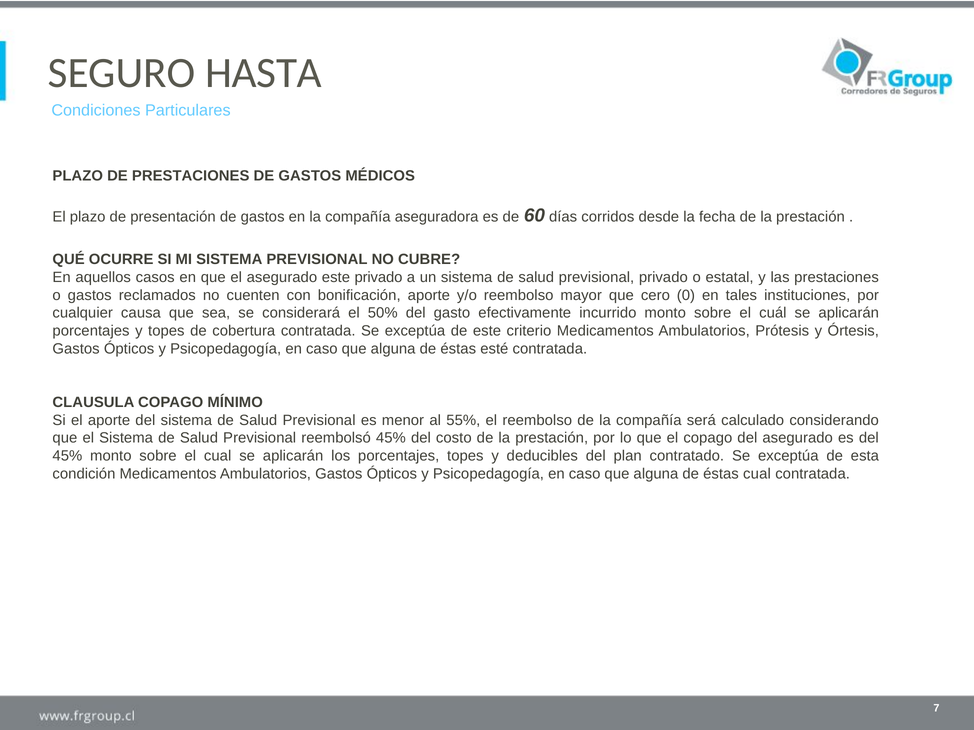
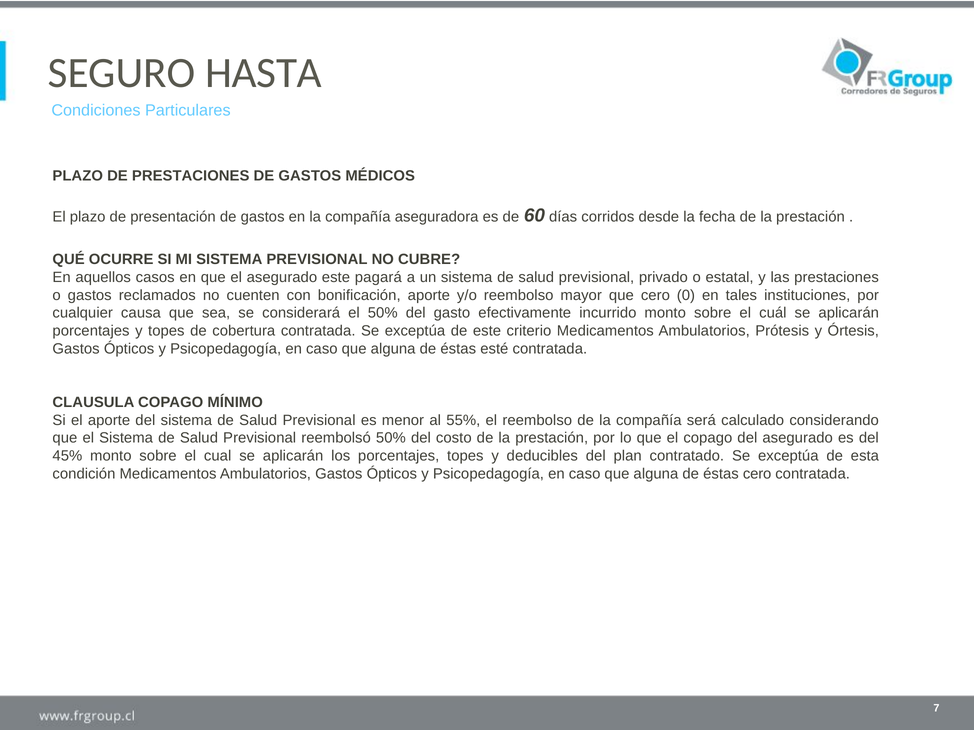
este privado: privado -> pagará
reembolsó 45%: 45% -> 50%
éstas cual: cual -> cero
